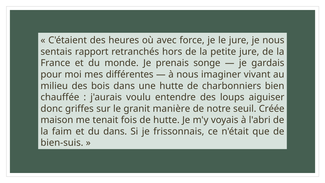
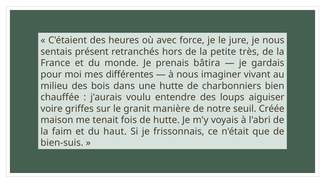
rapport: rapport -> présent
petite jure: jure -> très
songe: songe -> bâtira
donc: donc -> voire
du dans: dans -> haut
